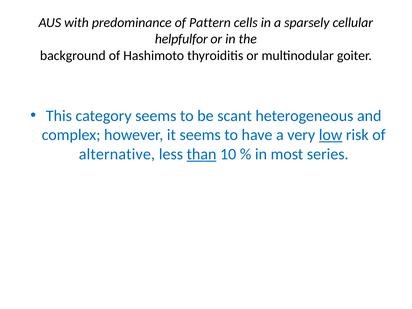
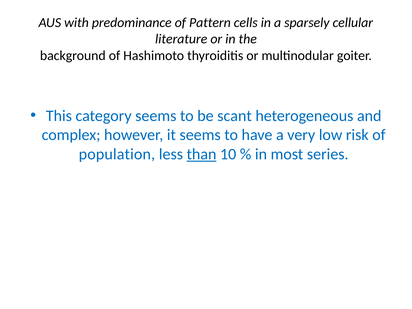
helpfulfor: helpfulfor -> literature
low underline: present -> none
alternative: alternative -> population
